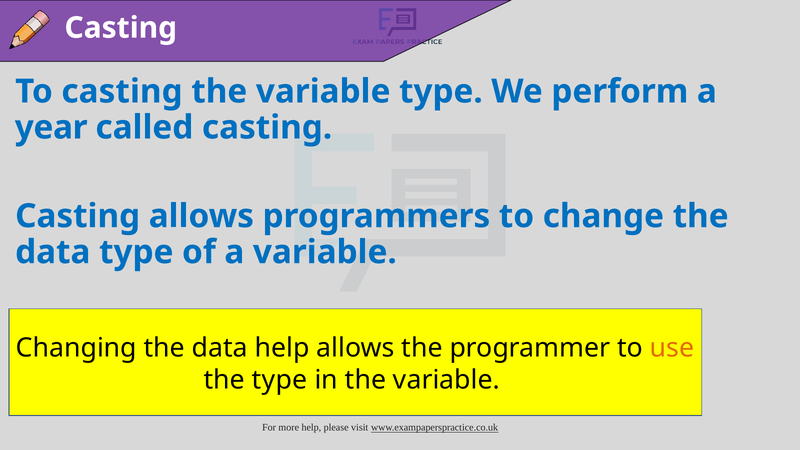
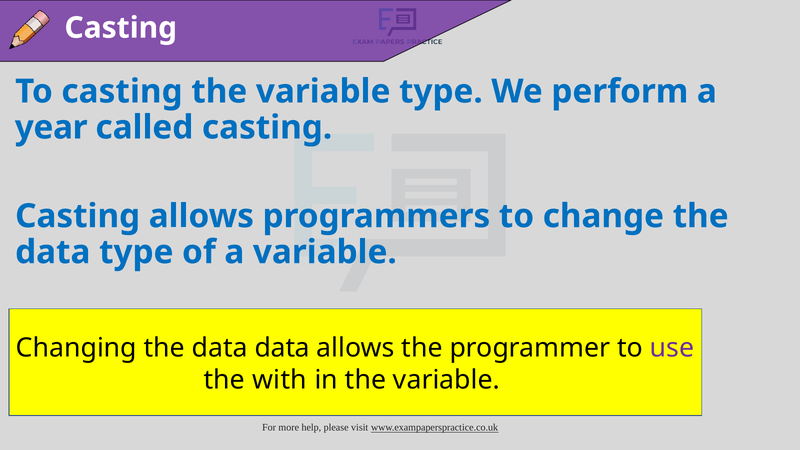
help at (282, 348): help -> data
use colour: orange -> purple
the type: type -> with
